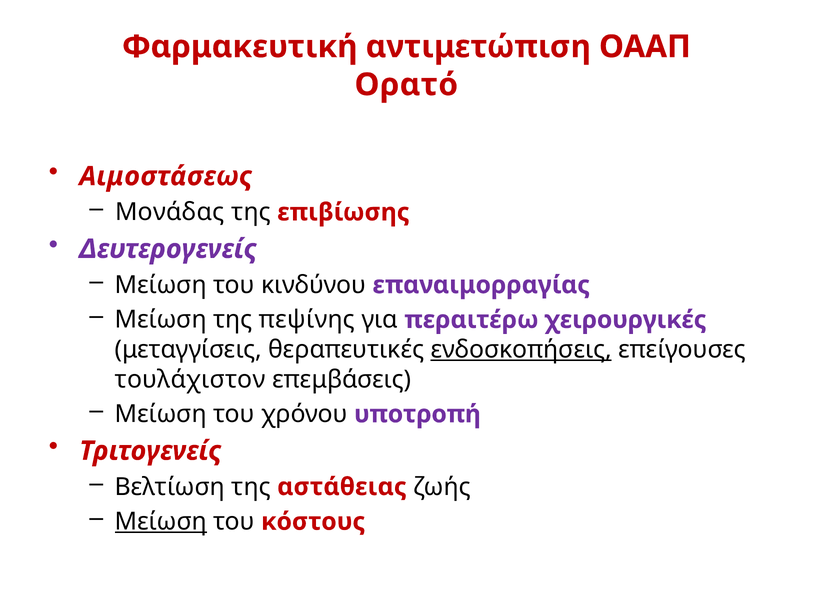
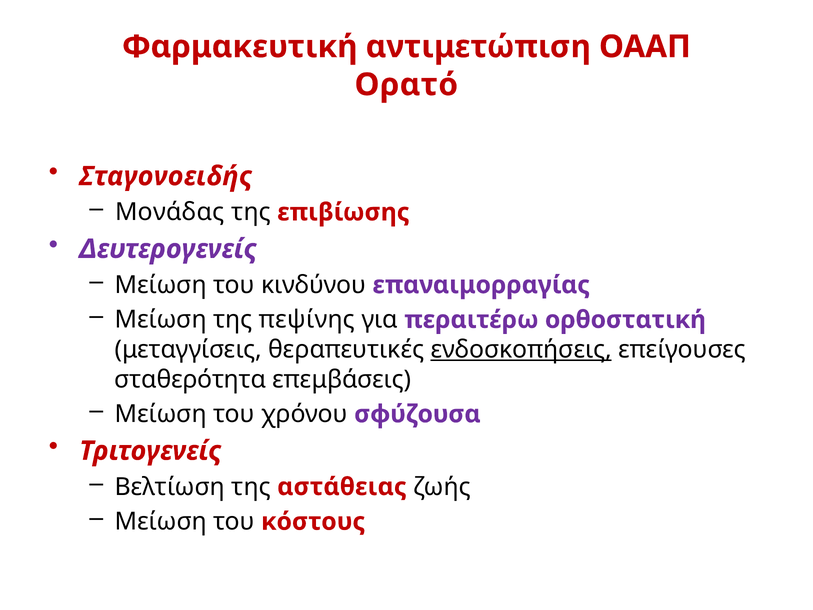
Αιμοστάσεως: Αιμοστάσεως -> Σταγονοειδής
χειρουργικές: χειρουργικές -> ορθοστατική
τουλάχιστον: τουλάχιστον -> σταθερότητα
υποτροπή: υποτροπή -> σφύζουσα
Μείωση at (161, 521) underline: present -> none
